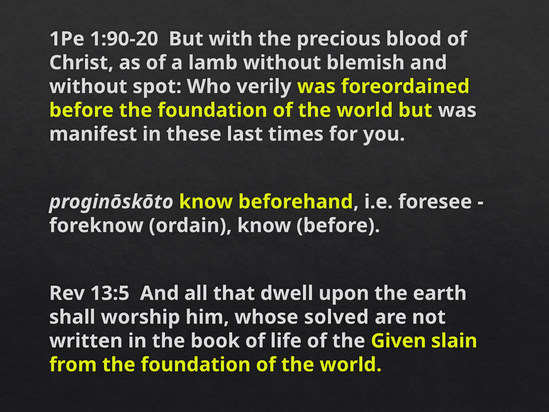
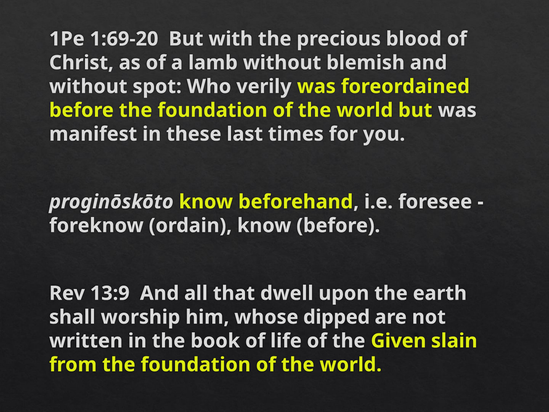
1:90-20: 1:90-20 -> 1:69-20
13:5: 13:5 -> 13:9
solved: solved -> dipped
